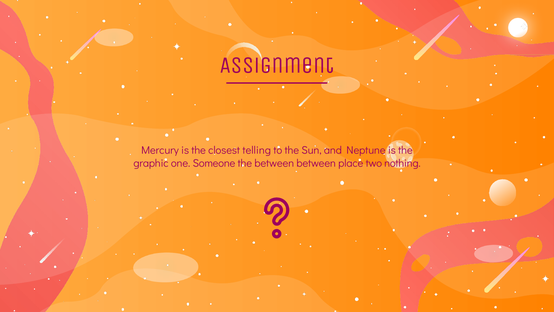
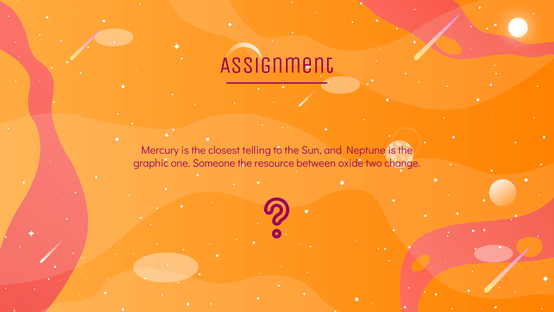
the between: between -> resource
place: place -> oxide
nothing: nothing -> change
